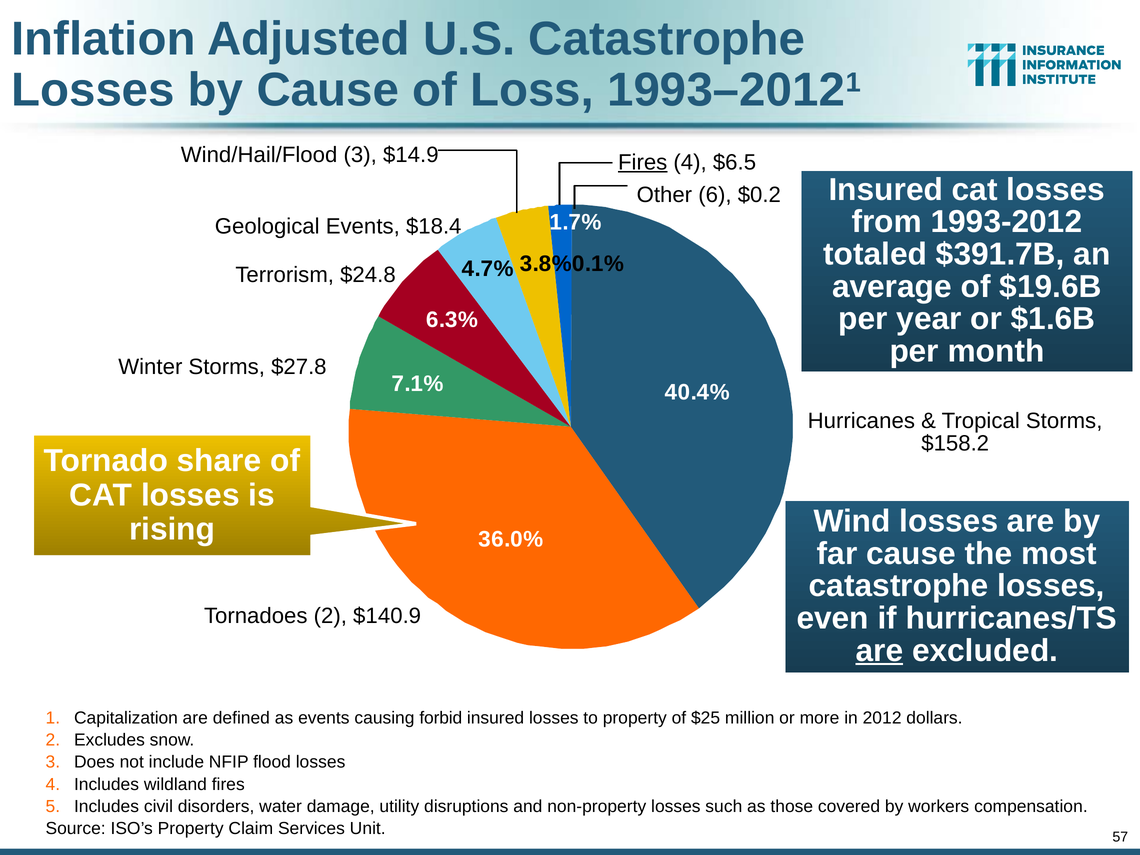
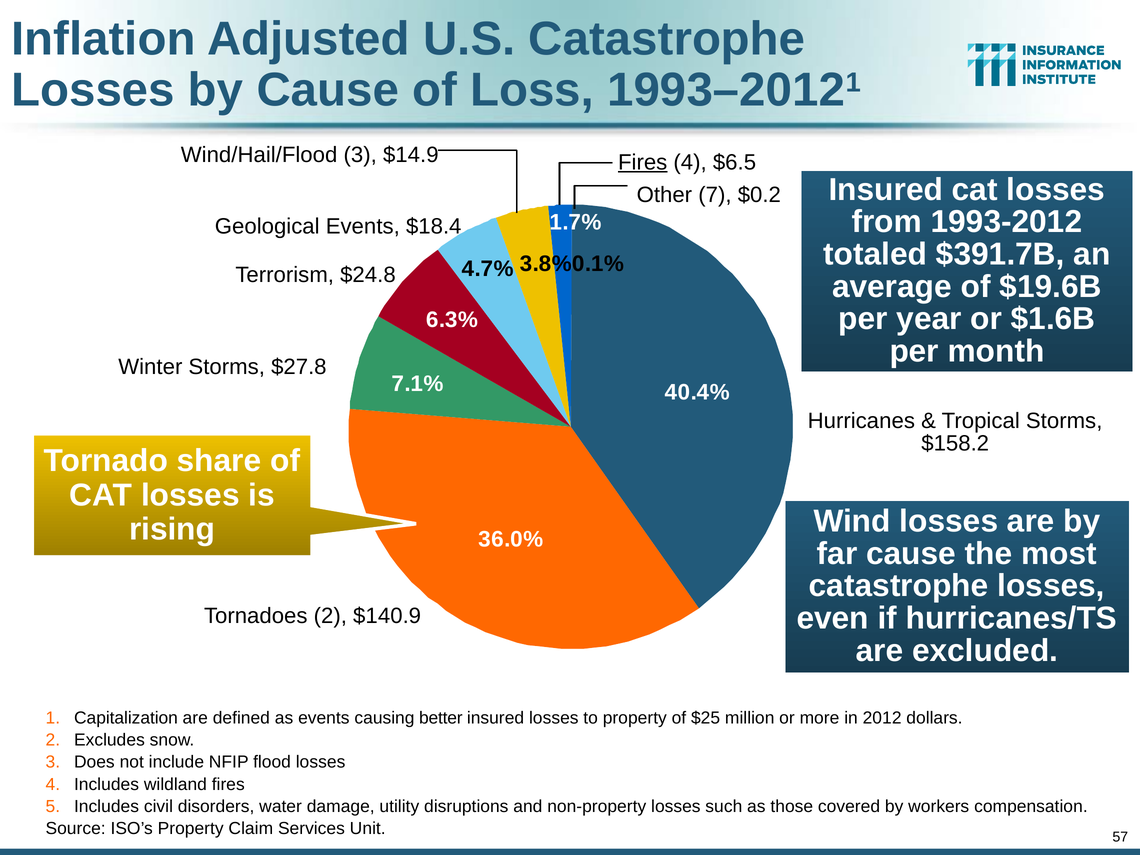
6: 6 -> 7
are at (879, 651) underline: present -> none
forbid: forbid -> better
